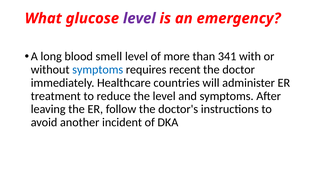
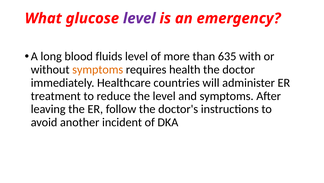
smell: smell -> fluids
341: 341 -> 635
symptoms at (98, 69) colour: blue -> orange
recent: recent -> health
